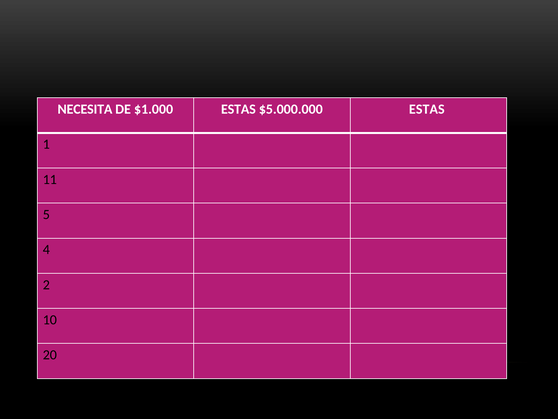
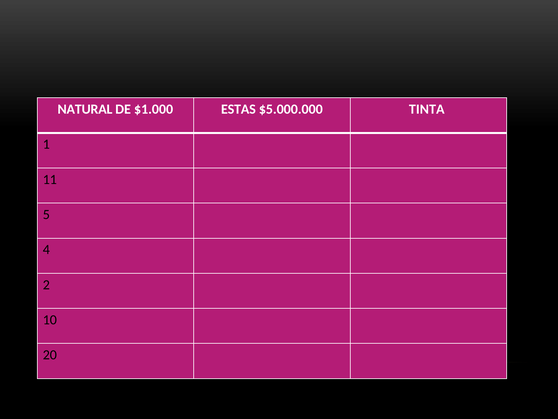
NECESITA: NECESITA -> NATURAL
$5.000.000 ESTAS: ESTAS -> TINTA
